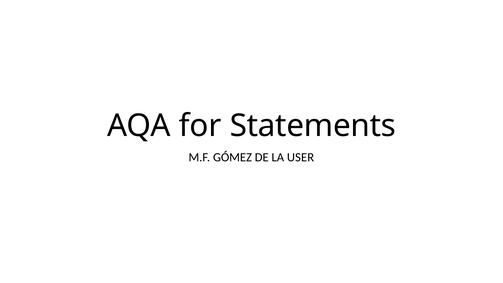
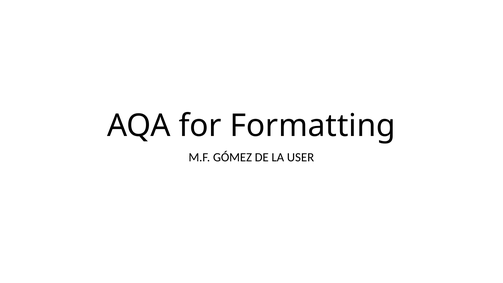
Statements: Statements -> Formatting
